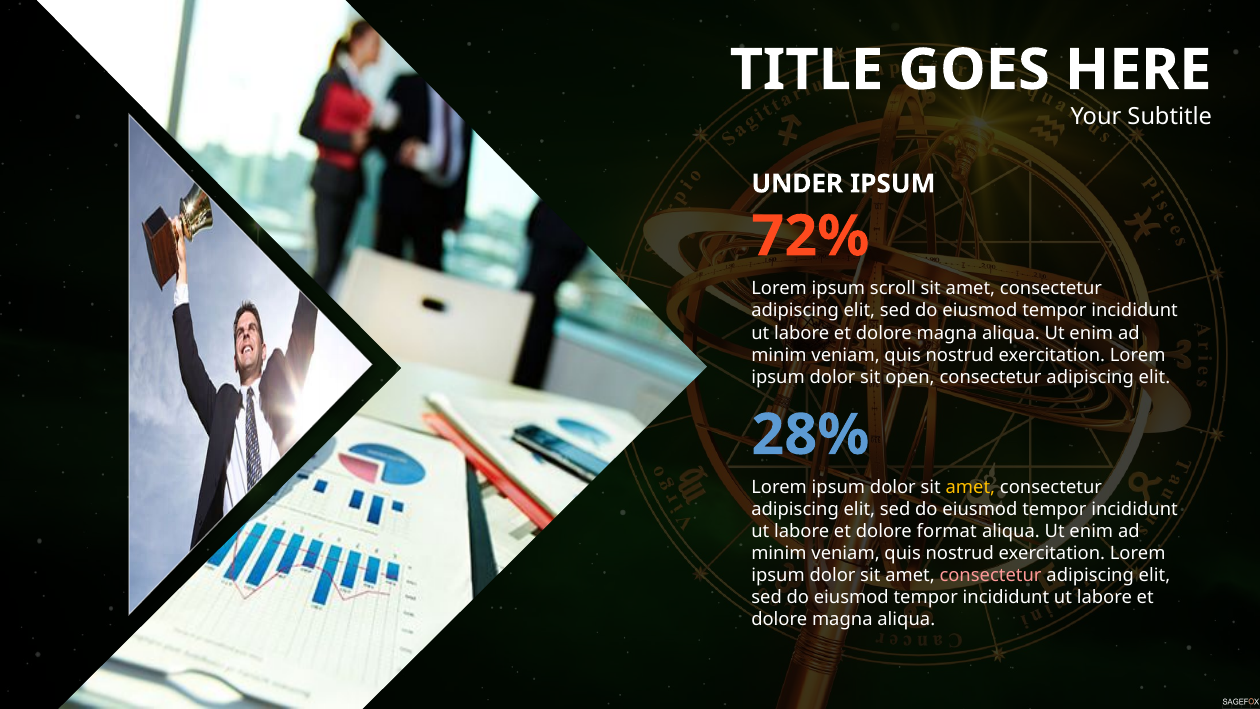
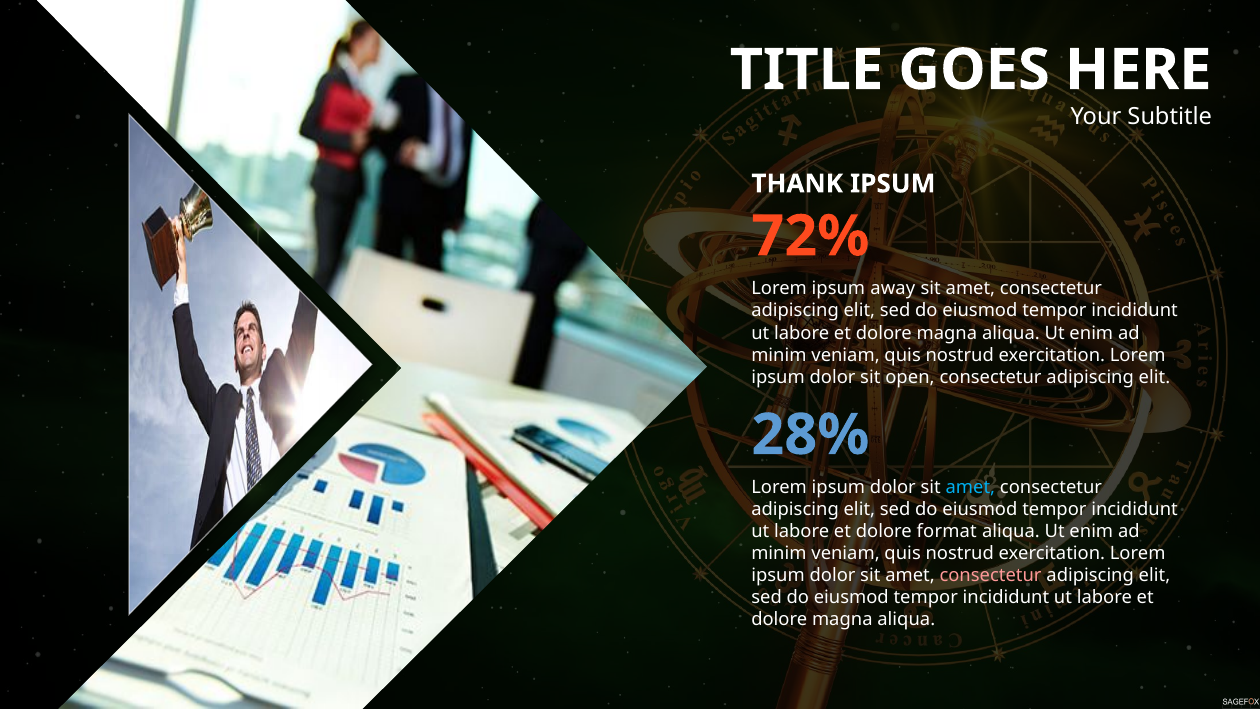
UNDER: UNDER -> THANK
scroll: scroll -> away
amet at (970, 487) colour: yellow -> light blue
